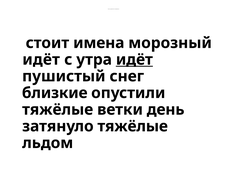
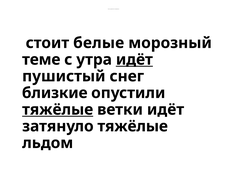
имена: имена -> белые
идёт at (41, 60): идёт -> теме
тяжёлые at (58, 110) underline: none -> present
ветки день: день -> идёт
